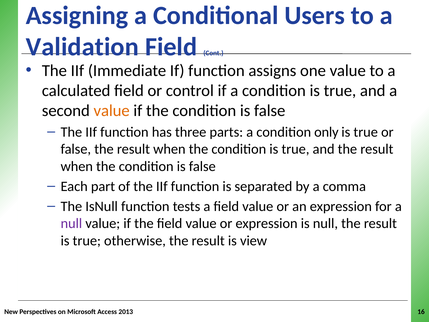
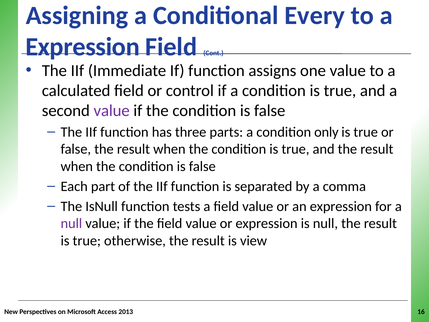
Users: Users -> Every
Validation at (82, 47): Validation -> Expression
value at (112, 111) colour: orange -> purple
